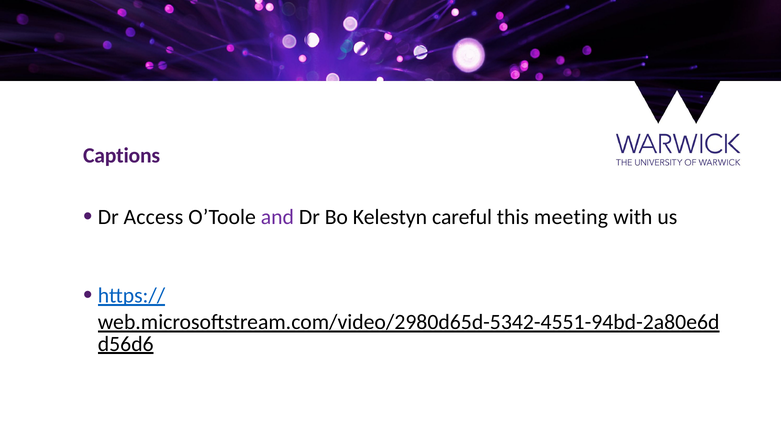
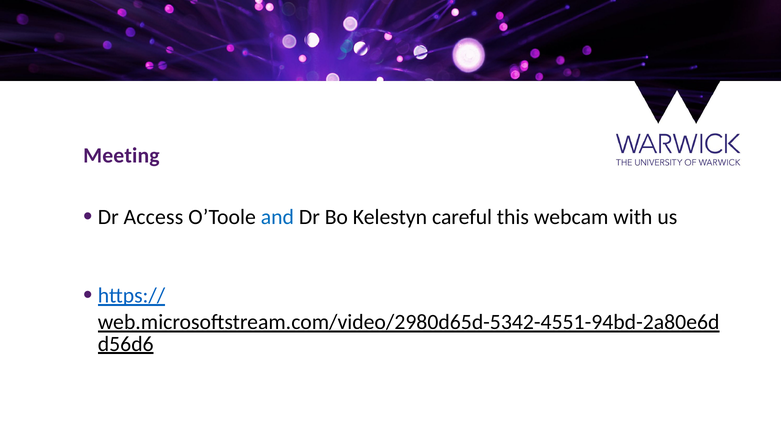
Captions: Captions -> Meeting
and colour: purple -> blue
meeting: meeting -> webcam
